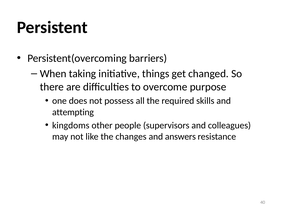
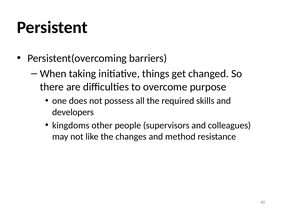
attempting: attempting -> developers
answers: answers -> method
